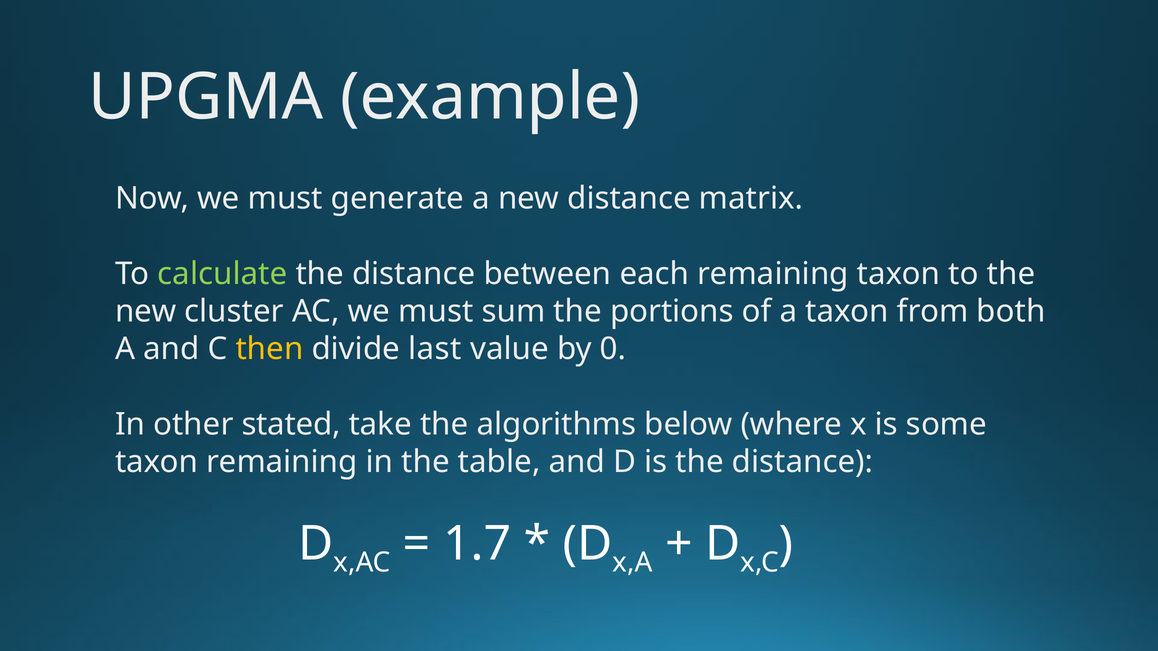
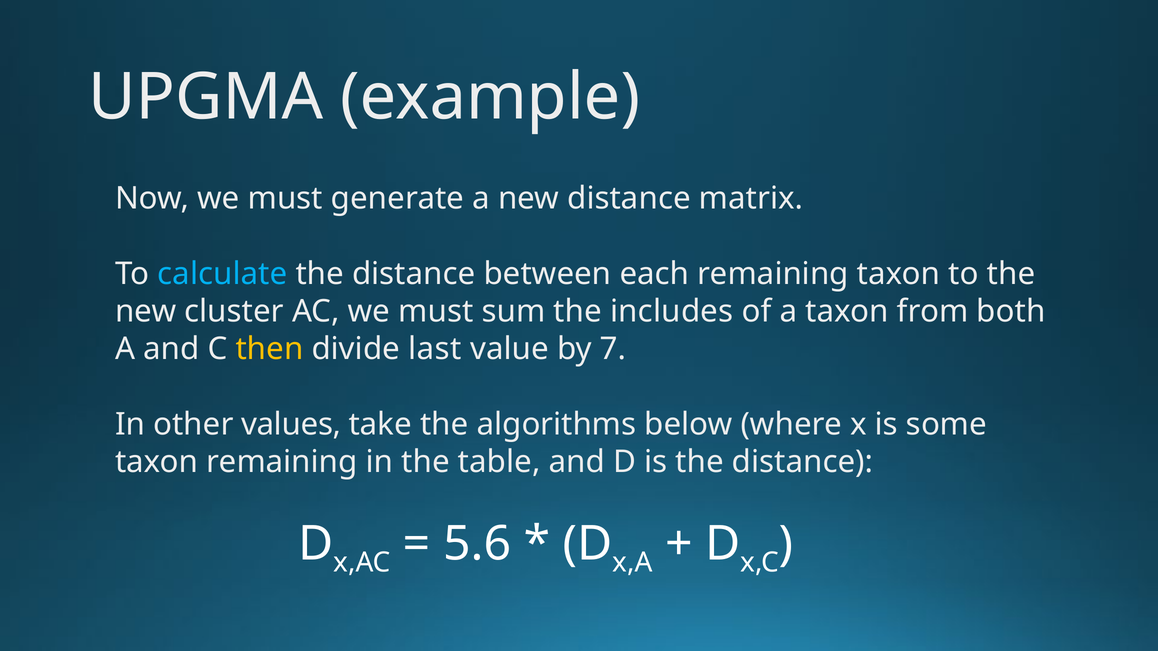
calculate colour: light green -> light blue
portions: portions -> includes
0: 0 -> 7
stated: stated -> values
1.7: 1.7 -> 5.6
